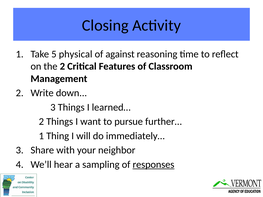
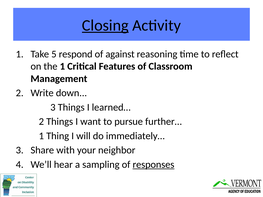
Closing underline: none -> present
physical: physical -> respond
the 2: 2 -> 1
